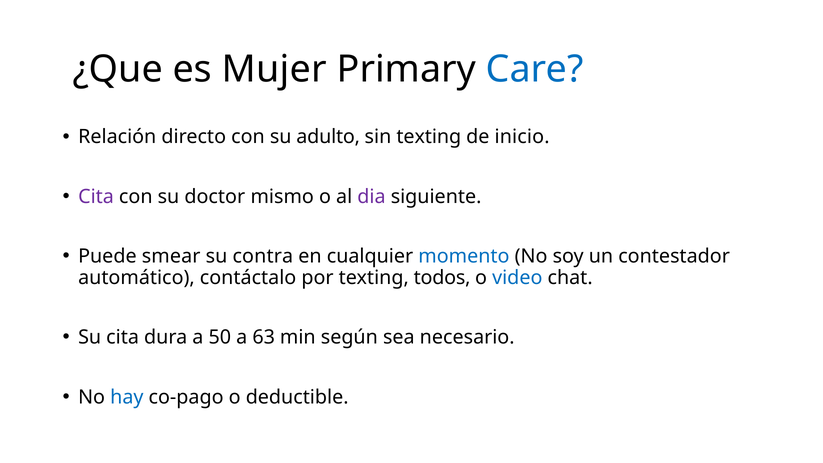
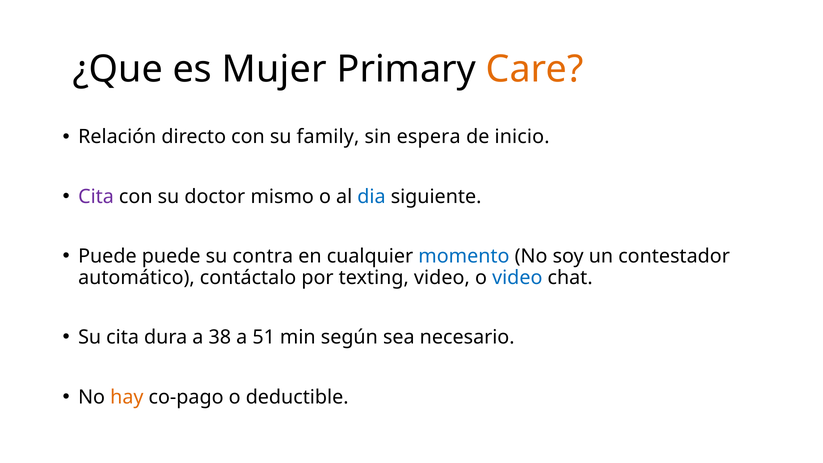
Care colour: blue -> orange
adulto: adulto -> family
sin texting: texting -> espera
dia colour: purple -> blue
Puede smear: smear -> puede
texting todos: todos -> video
50: 50 -> 38
63: 63 -> 51
hay colour: blue -> orange
